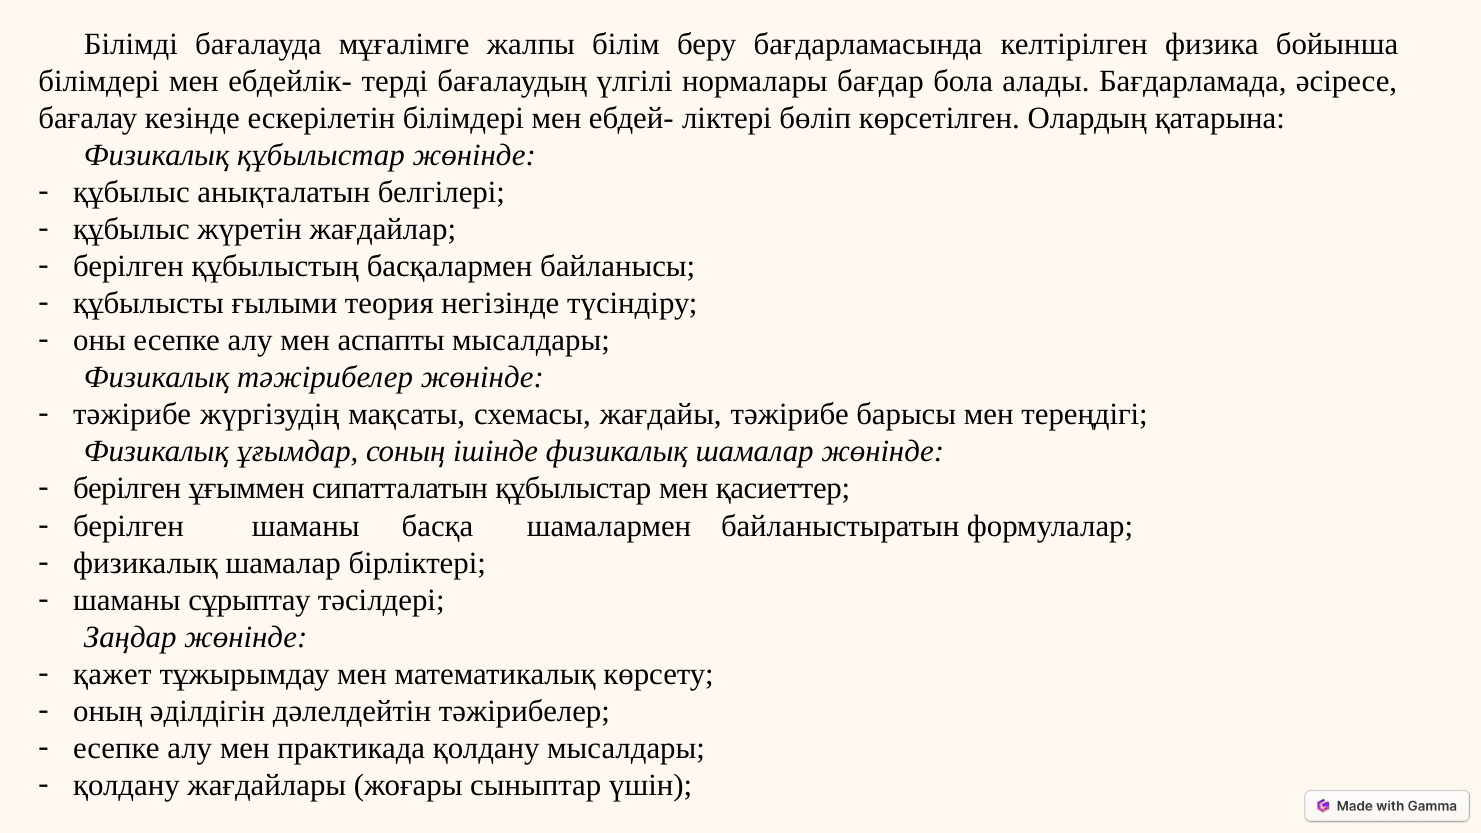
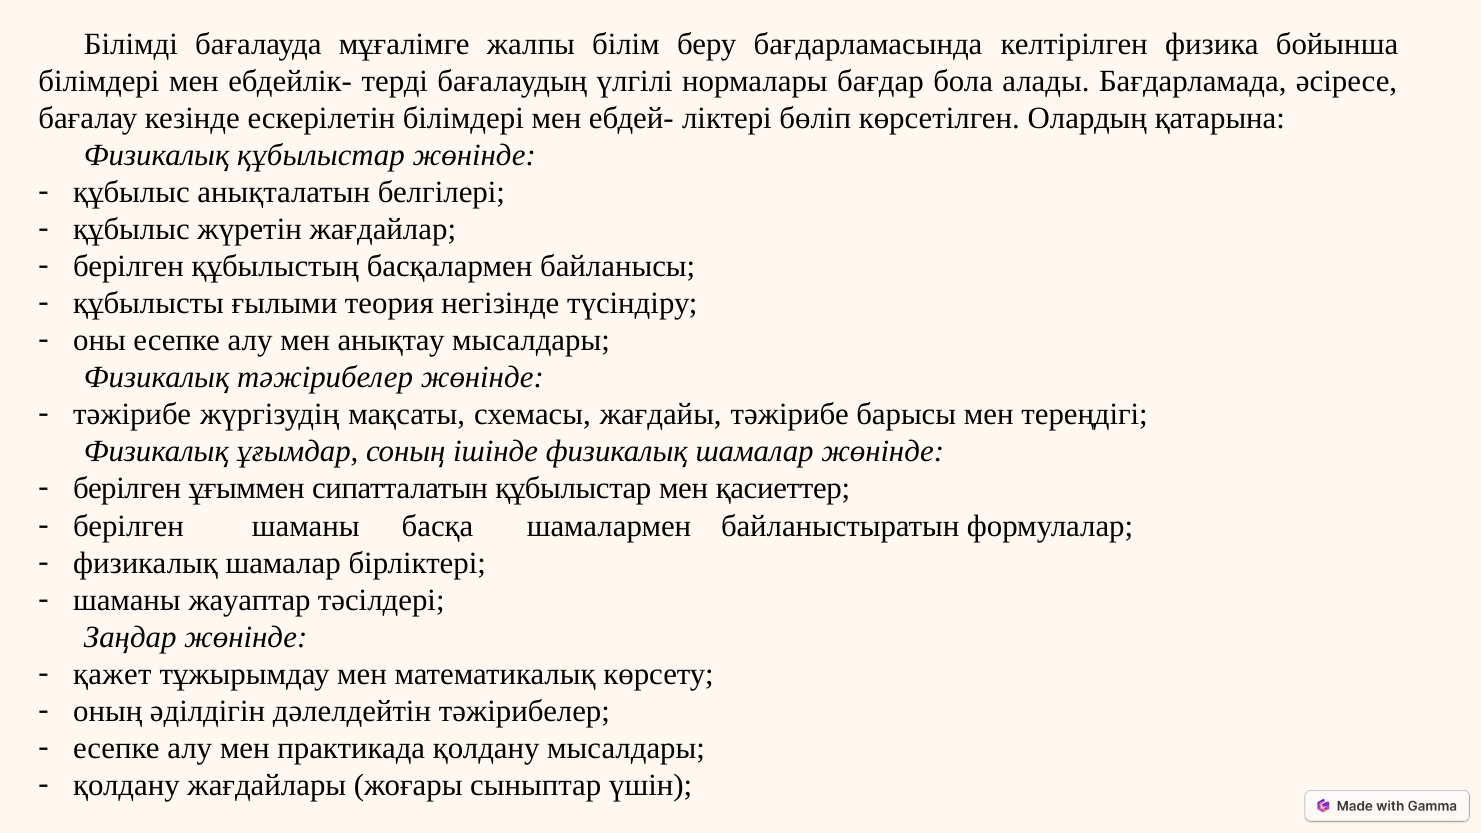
аспапты: аспапты -> анықтау
сұрыптау: сұрыптау -> жауаптар
